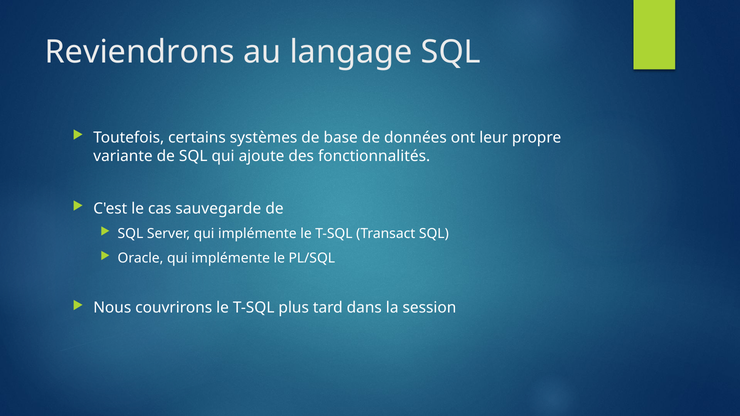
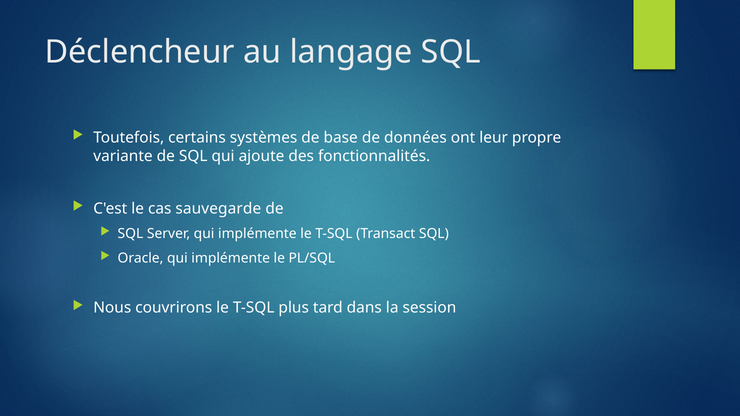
Reviendrons: Reviendrons -> Déclencheur
